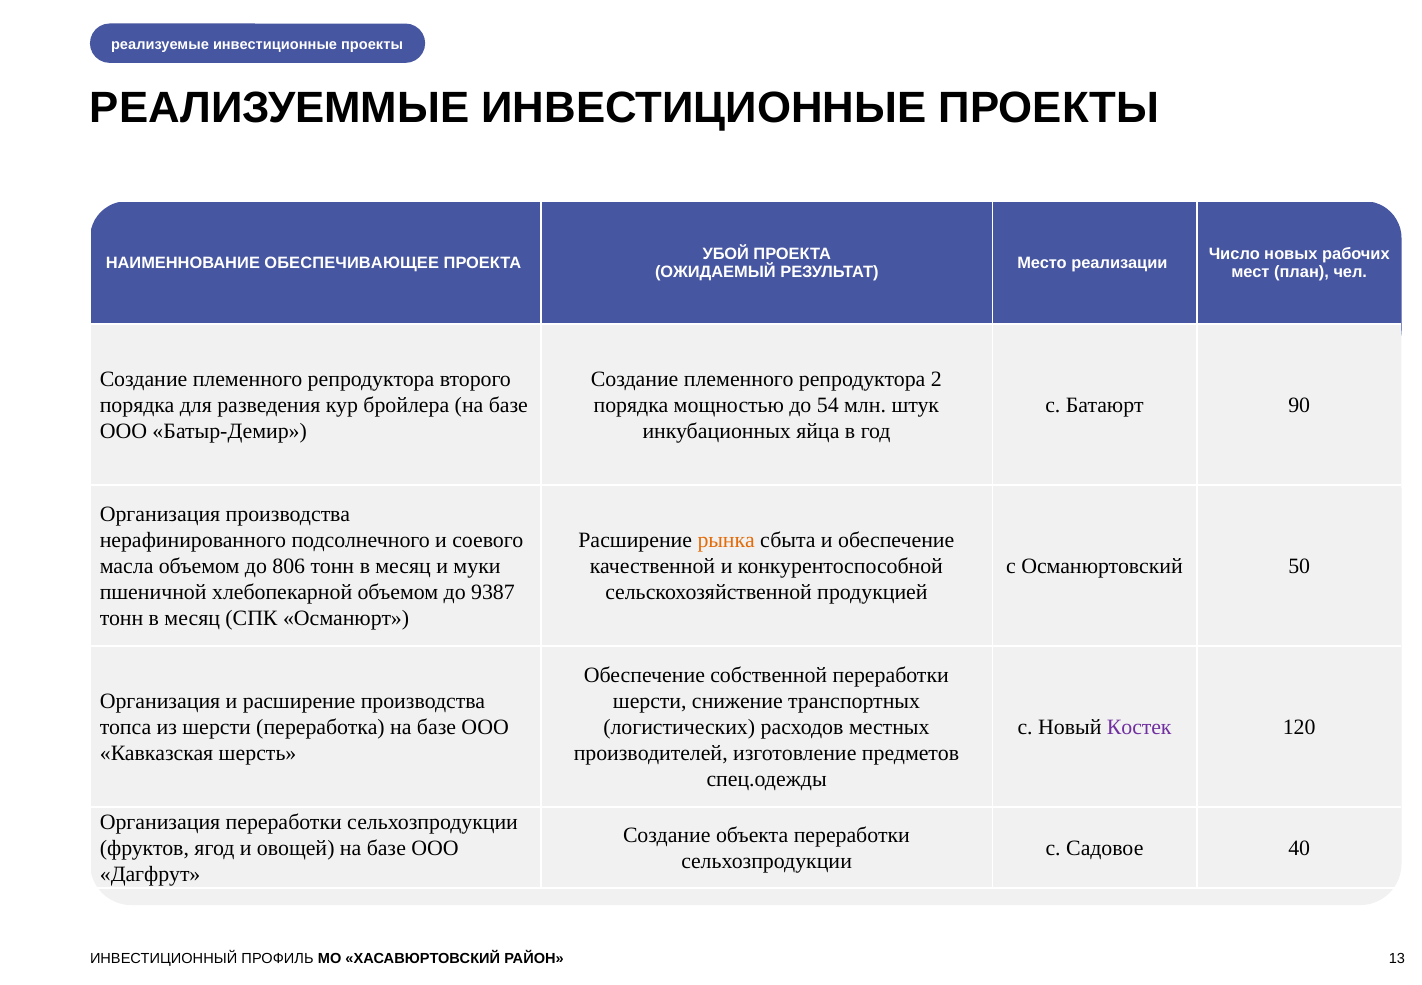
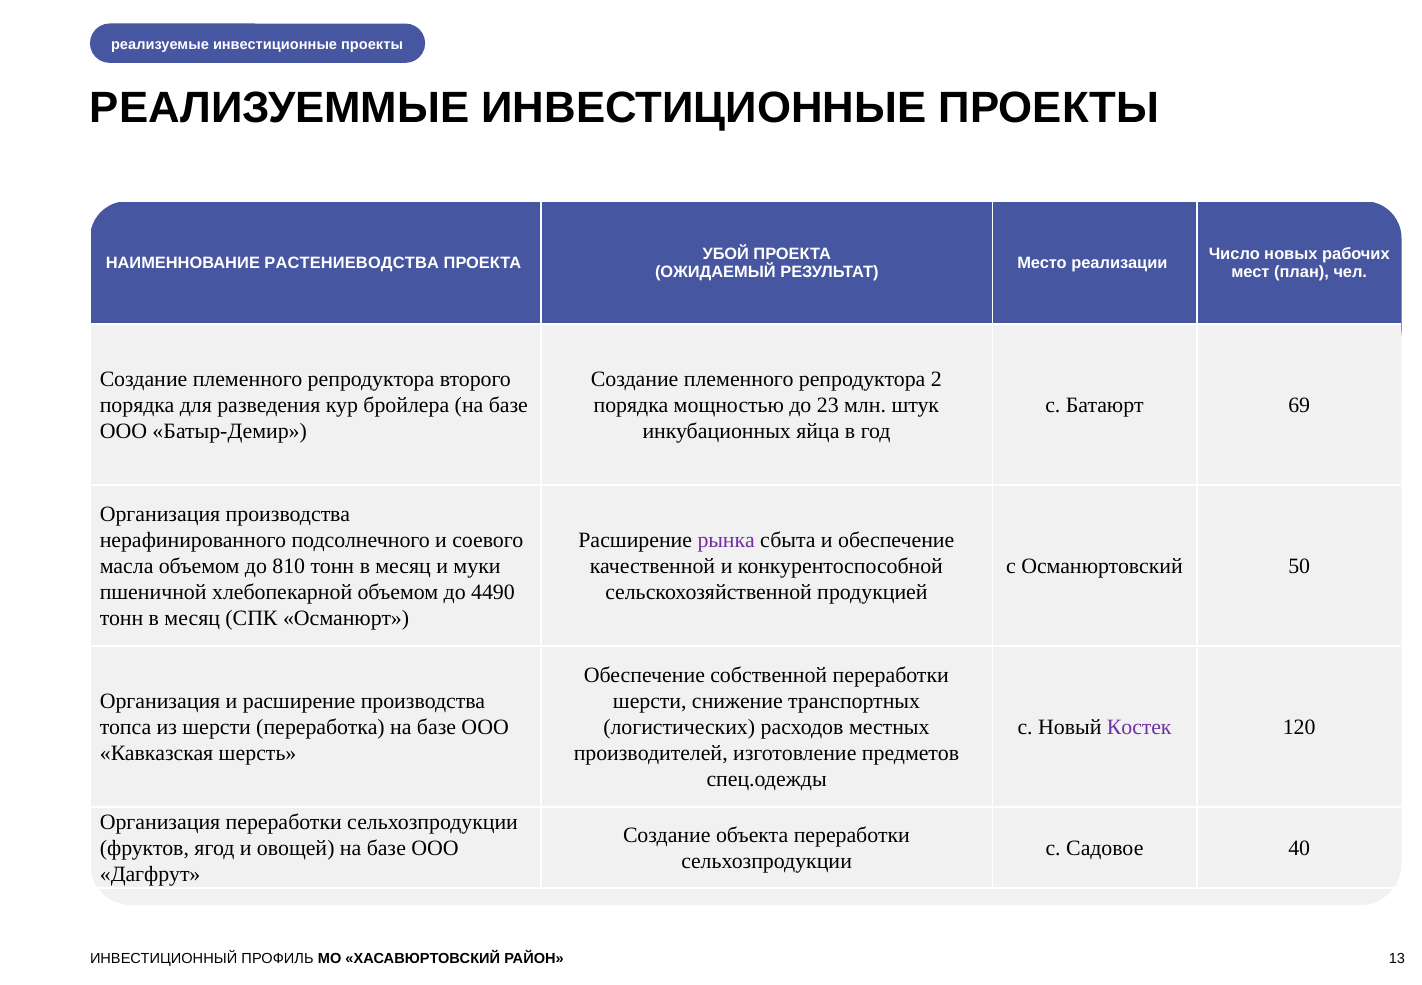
ОБЕСПЕЧИВАЮЩЕЕ: ОБЕСПЕЧИВАЮЩЕЕ -> РАСТЕНИЕВОДСТВА
54: 54 -> 23
90: 90 -> 69
рынка colour: orange -> purple
806: 806 -> 810
9387: 9387 -> 4490
